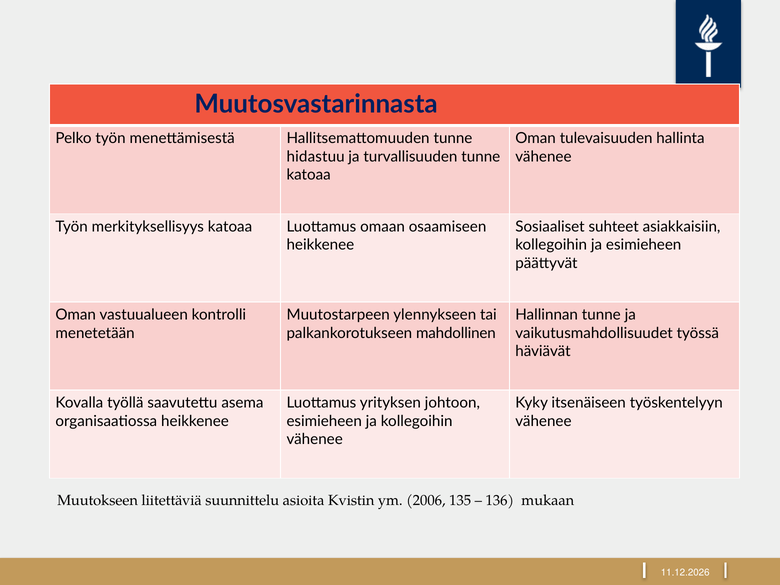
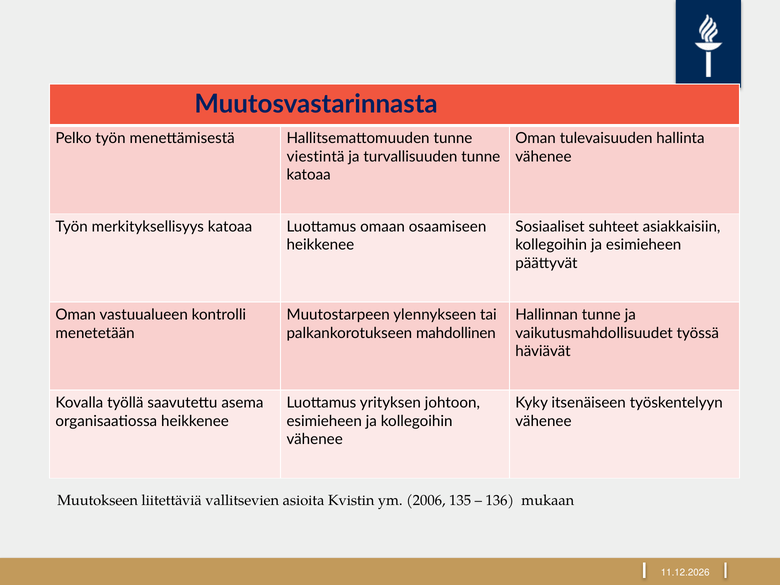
hidastuu: hidastuu -> viestintä
suunnittelu: suunnittelu -> vallitsevien
